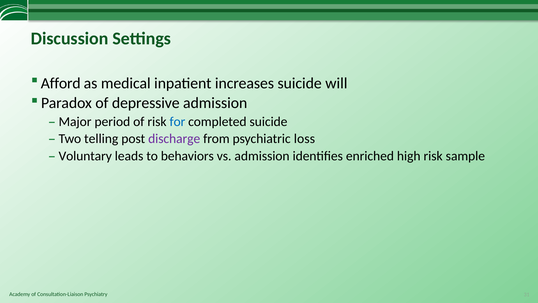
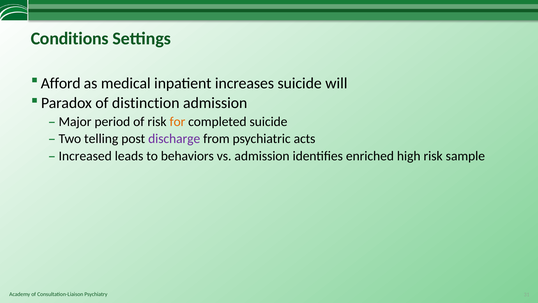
Discussion: Discussion -> Conditions
depressive: depressive -> distinction
for colour: blue -> orange
loss: loss -> acts
Voluntary: Voluntary -> Increased
